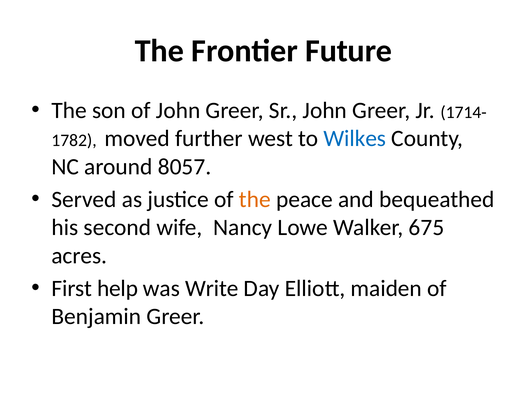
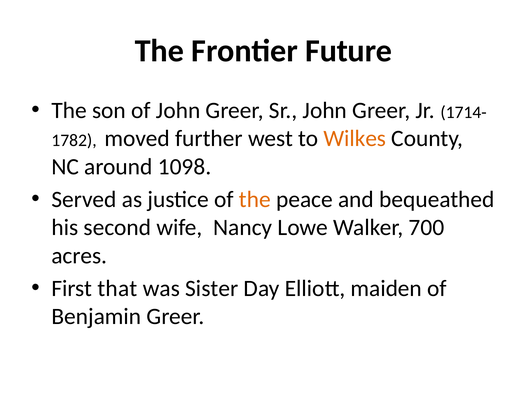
Wilkes colour: blue -> orange
8057: 8057 -> 1098
675: 675 -> 700
help: help -> that
Write: Write -> Sister
